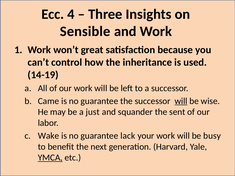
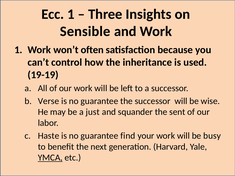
Ecc 4: 4 -> 1
great: great -> often
14-19: 14-19 -> 19-19
Came: Came -> Verse
will at (181, 101) underline: present -> none
Wake: Wake -> Haste
lack: lack -> find
